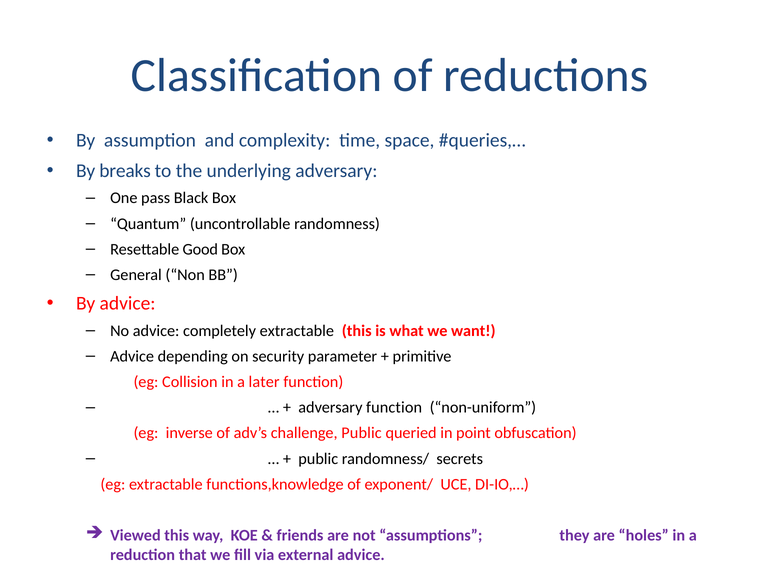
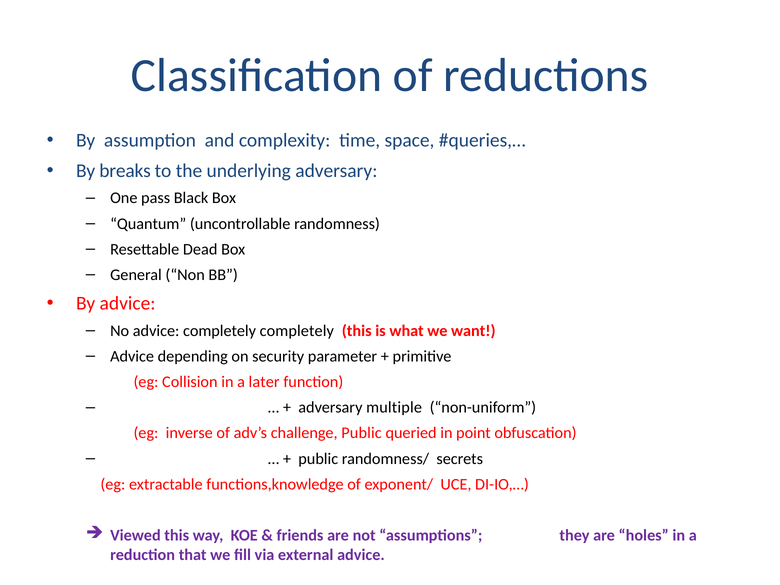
Good: Good -> Dead
completely extractable: extractable -> completely
adversary function: function -> multiple
